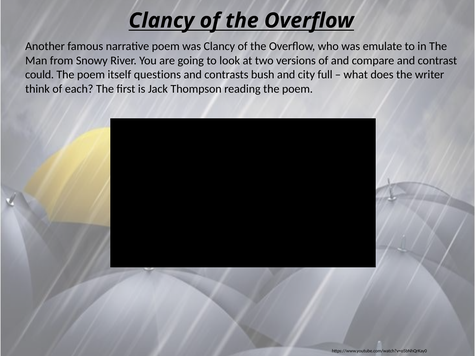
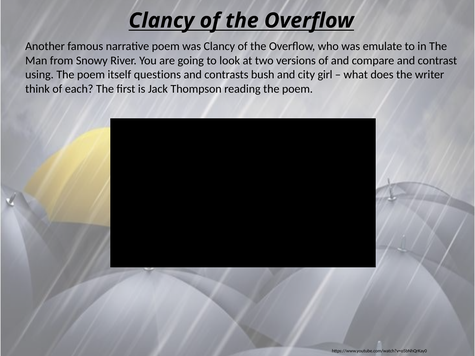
could: could -> using
full: full -> girl
